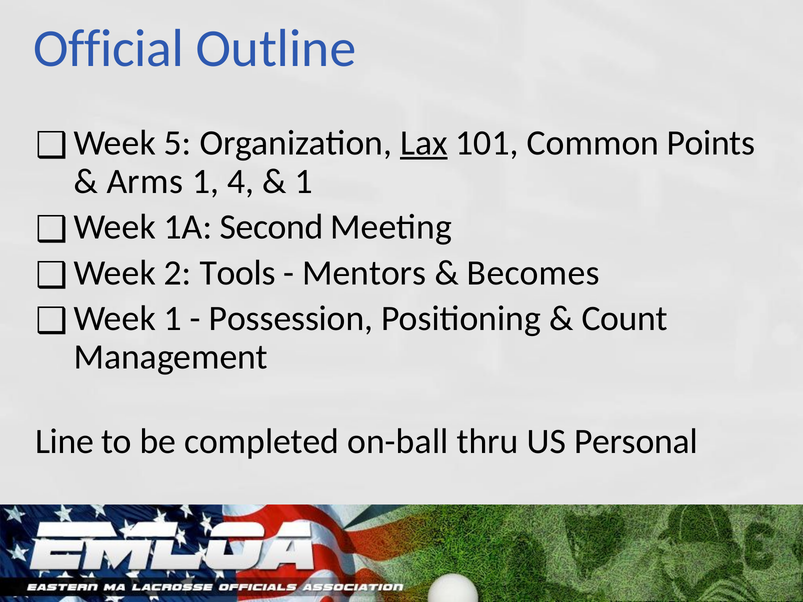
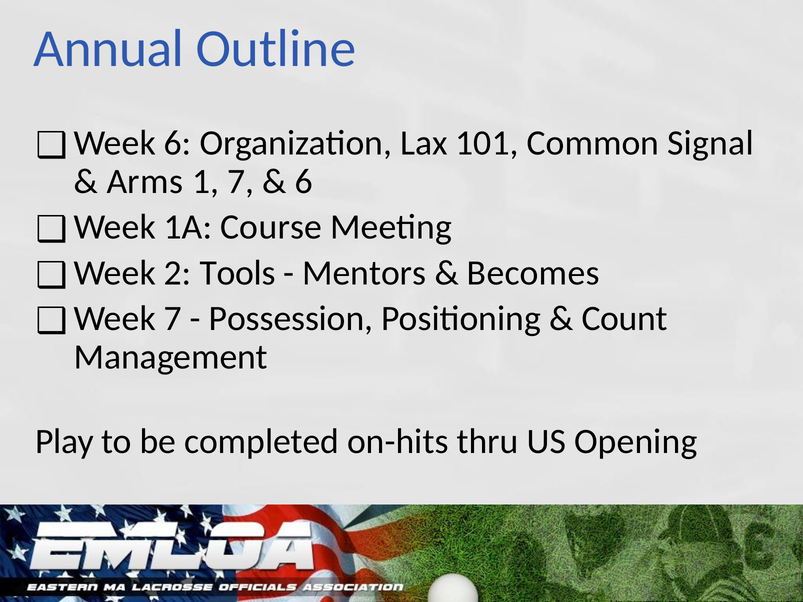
Official: Official -> Annual
5 at (178, 143): 5 -> 6
Lax underline: present -> none
Points: Points -> Signal
1 4: 4 -> 7
1 at (304, 182): 1 -> 6
Second: Second -> Course
1 at (173, 319): 1 -> 7
Line: Line -> Play
on-ball: on-ball -> on-hits
Personal: Personal -> Opening
